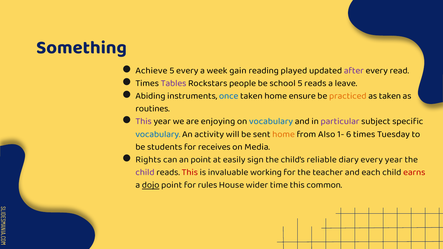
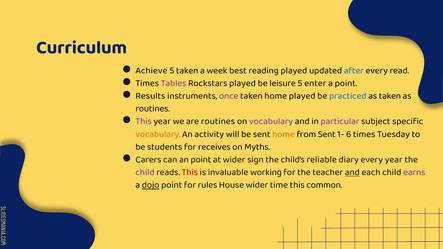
Something: Something -> Curriculum
5 every: every -> taken
gain: gain -> best
after colour: purple -> blue
Rockstars people: people -> played
school: school -> leisure
5 reads: reads -> enter
a leave: leave -> point
Abiding: Abiding -> Results
once colour: blue -> purple
home ensure: ensure -> played
practiced colour: orange -> blue
are enjoying: enjoying -> routines
vocabulary at (271, 121) colour: blue -> purple
vocabulary at (158, 134) colour: blue -> orange
from Also: Also -> Sent
Media: Media -> Myths
Rights: Rights -> Carers
at easily: easily -> wider
and at (352, 172) underline: none -> present
earns colour: red -> purple
